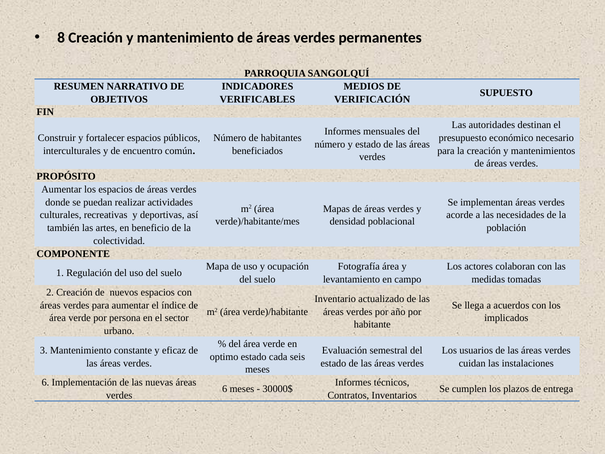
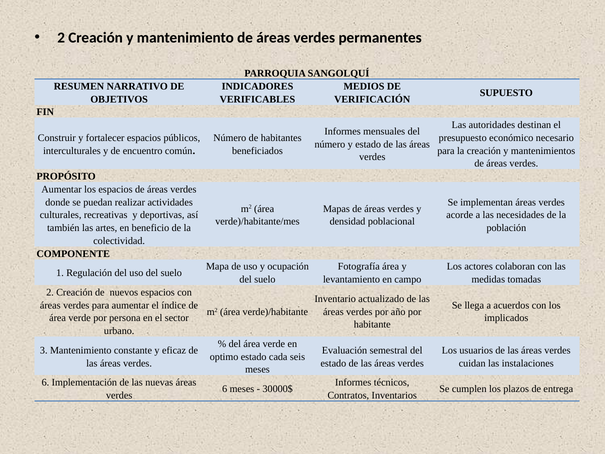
8 at (61, 38): 8 -> 2
